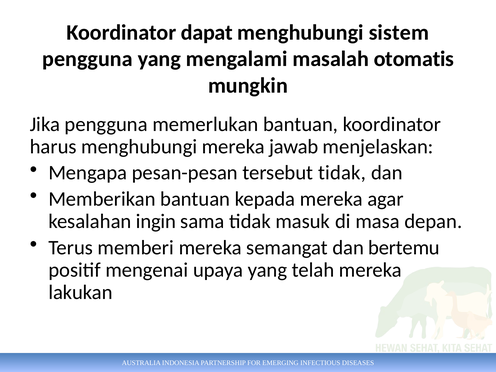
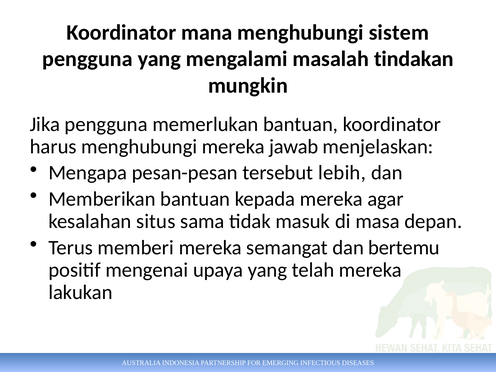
dapat: dapat -> mana
otomatis: otomatis -> tindakan
tersebut tidak: tidak -> lebih
ingin: ingin -> situs
